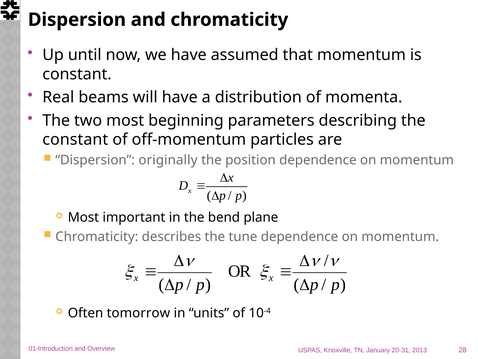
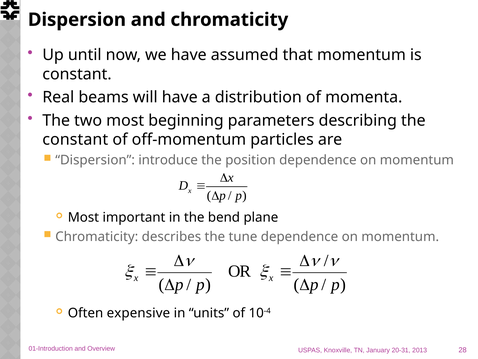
originally: originally -> introduce
tomorrow: tomorrow -> expensive
